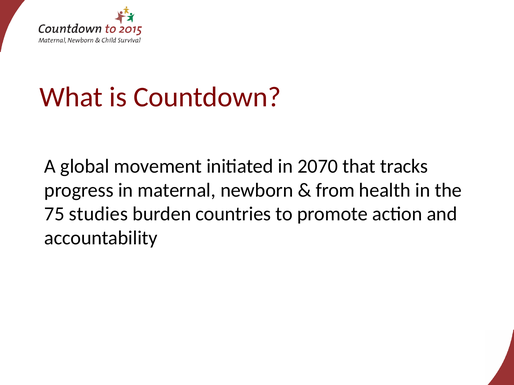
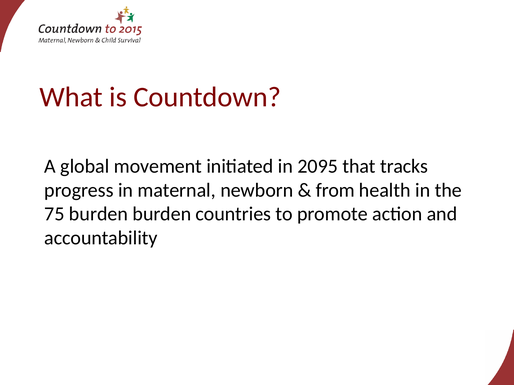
2070: 2070 -> 2095
75 studies: studies -> burden
